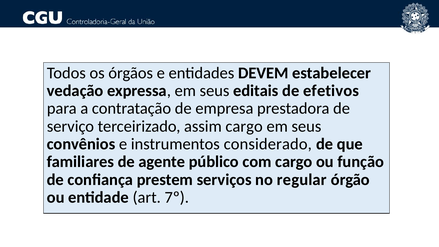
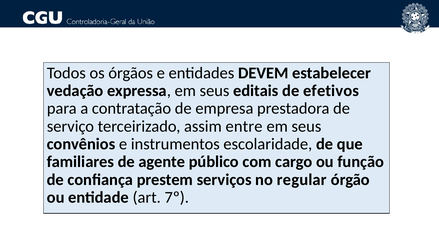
assim cargo: cargo -> entre
considerado: considerado -> escolaridade
